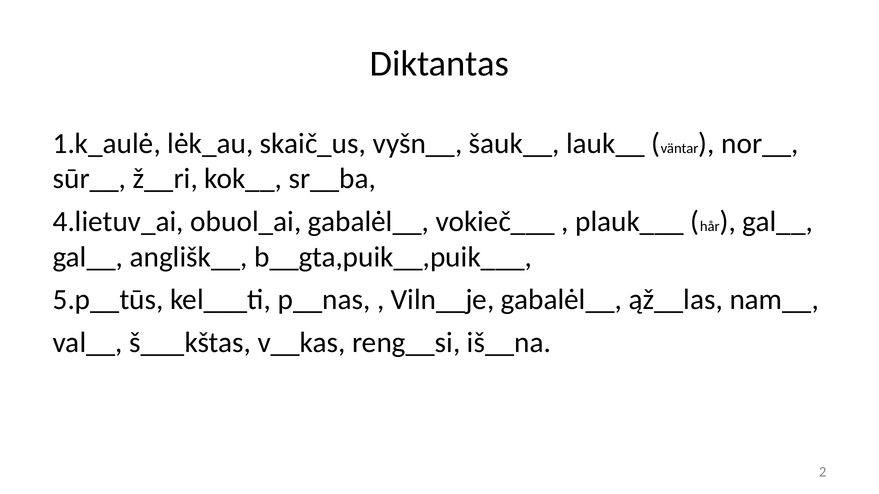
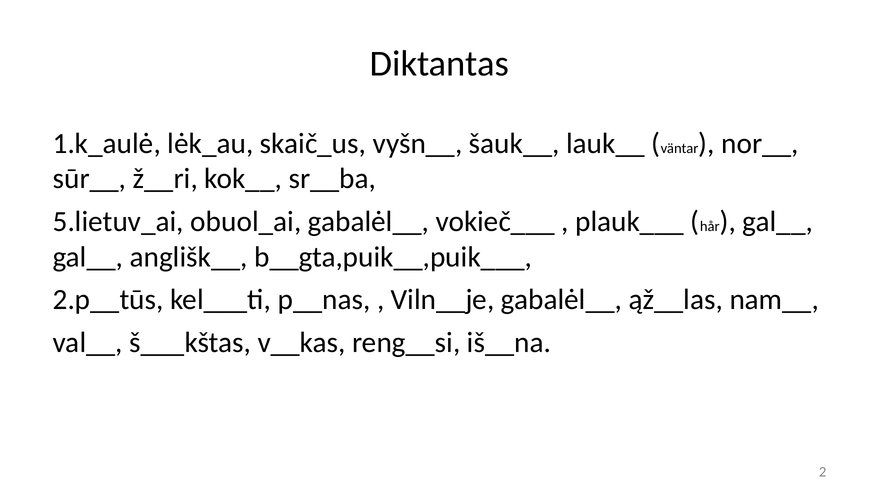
4.lietuv_ai: 4.lietuv_ai -> 5.lietuv_ai
5.p__tūs: 5.p__tūs -> 2.p__tūs
